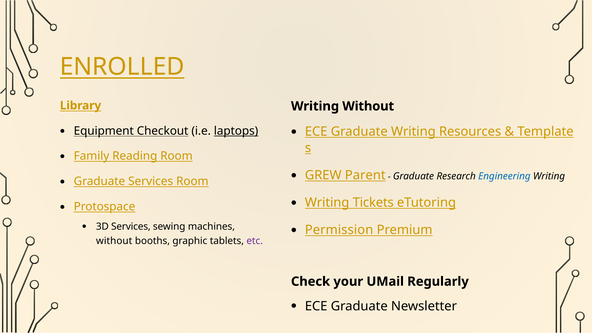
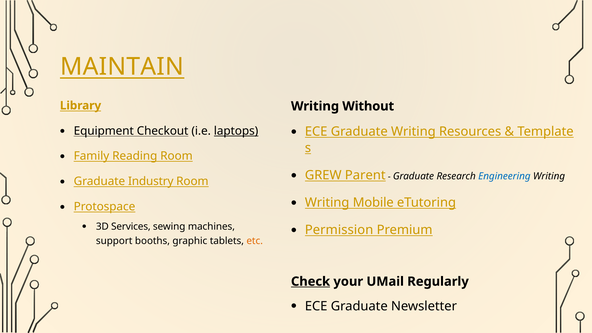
ENROLLED: ENROLLED -> MAINTAIN
Graduate Services: Services -> Industry
Tickets: Tickets -> Mobile
without at (114, 241): without -> support
etc colour: purple -> orange
Check underline: none -> present
